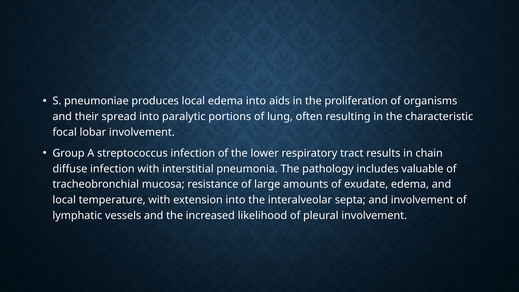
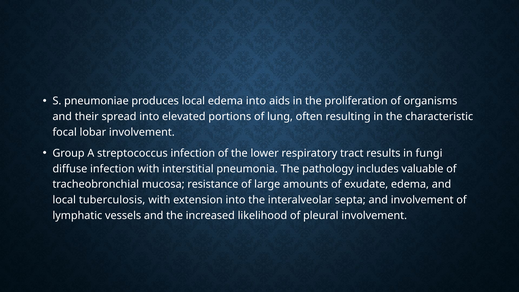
paralytic: paralytic -> elevated
chain: chain -> fungi
temperature: temperature -> tuberculosis
